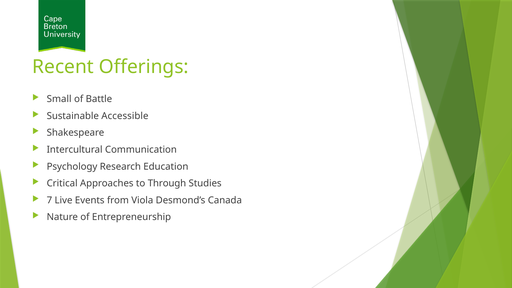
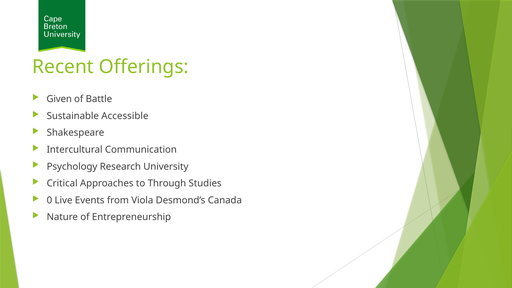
Small: Small -> Given
Education: Education -> University
7: 7 -> 0
